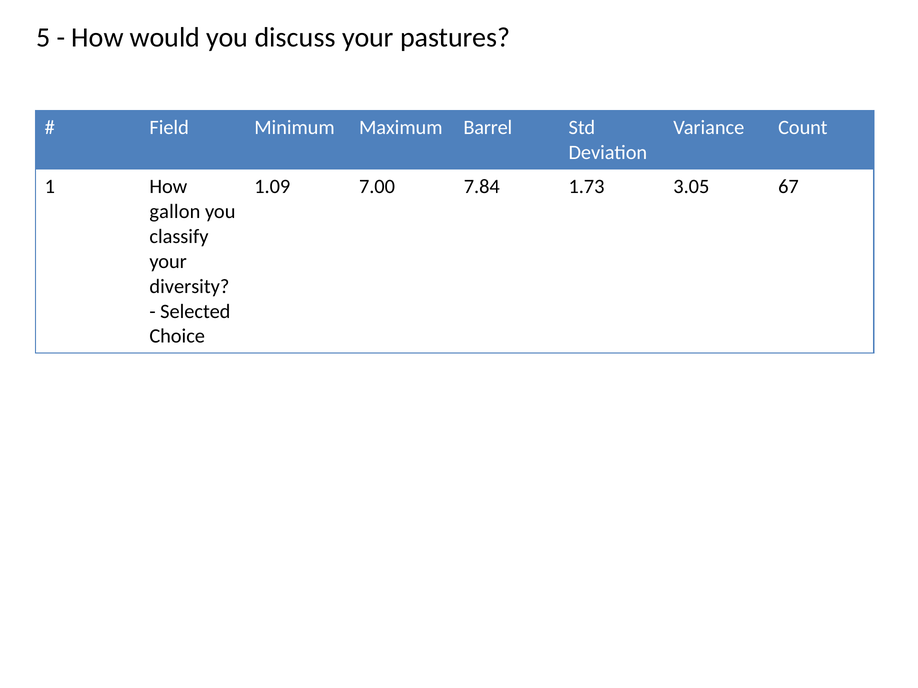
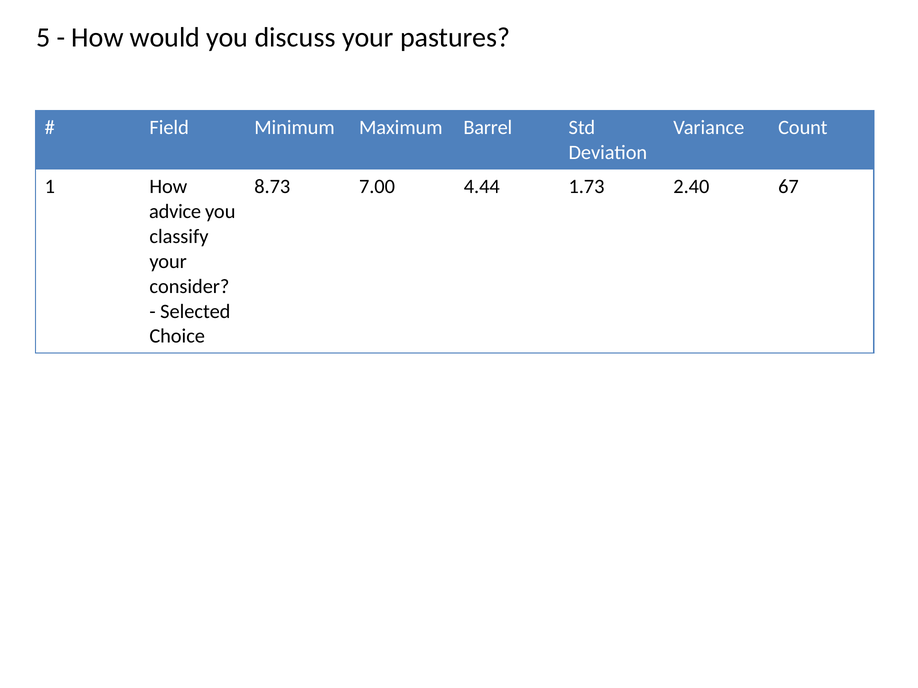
1.09: 1.09 -> 8.73
7.84: 7.84 -> 4.44
3.05: 3.05 -> 2.40
gallon: gallon -> advice
diversity: diversity -> consider
